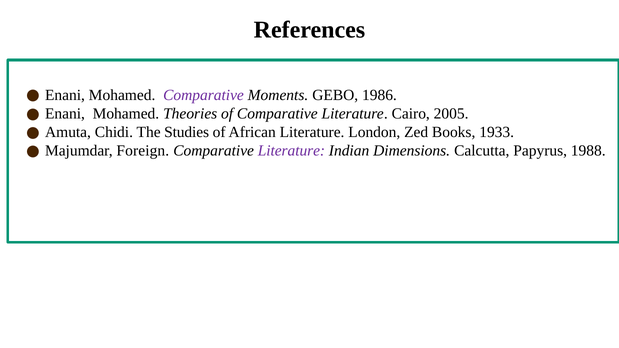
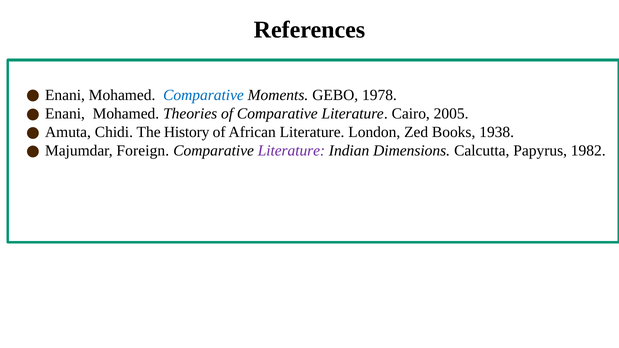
Comparative at (204, 95) colour: purple -> blue
1986: 1986 -> 1978
Studies: Studies -> History
1933: 1933 -> 1938
1988: 1988 -> 1982
